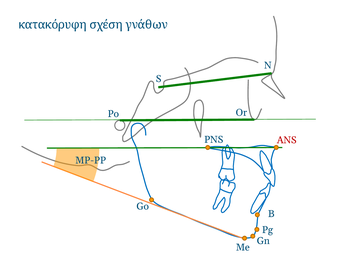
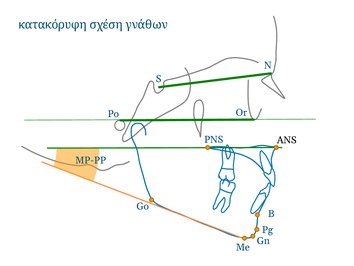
ANS colour: red -> black
